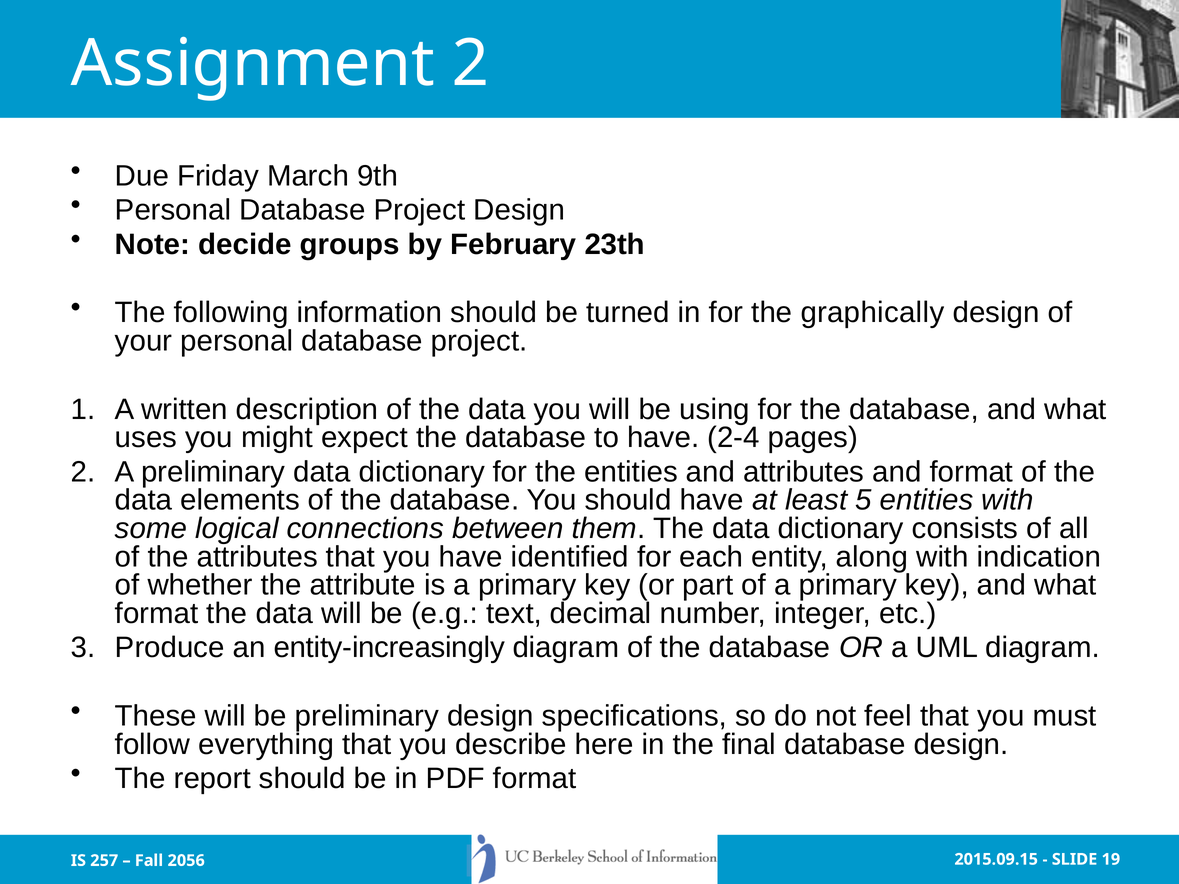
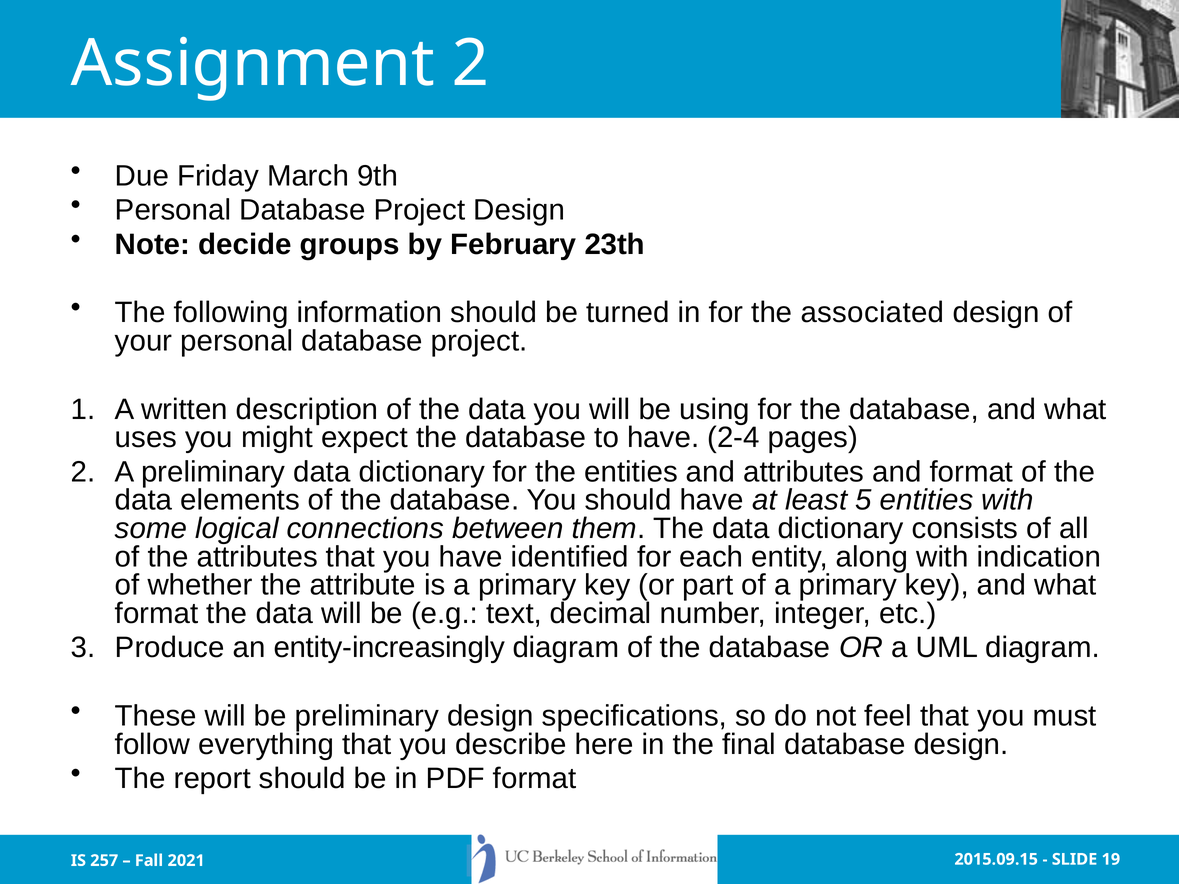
graphically: graphically -> associated
2056: 2056 -> 2021
